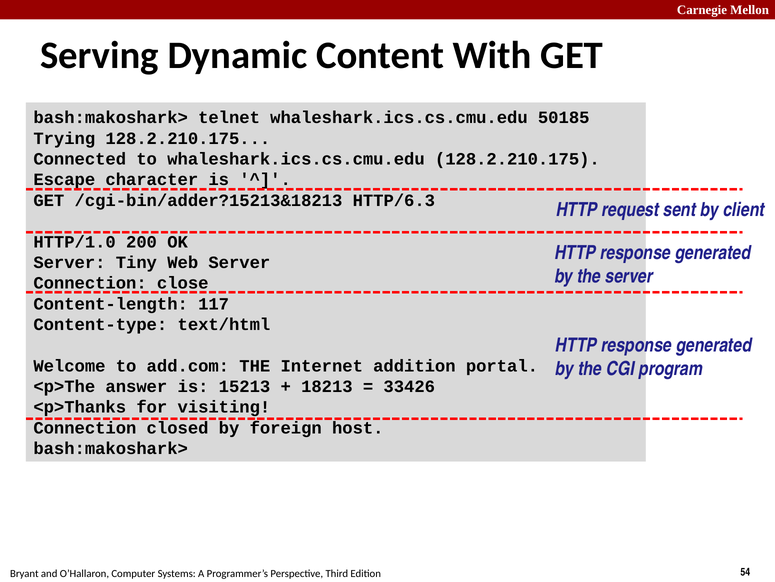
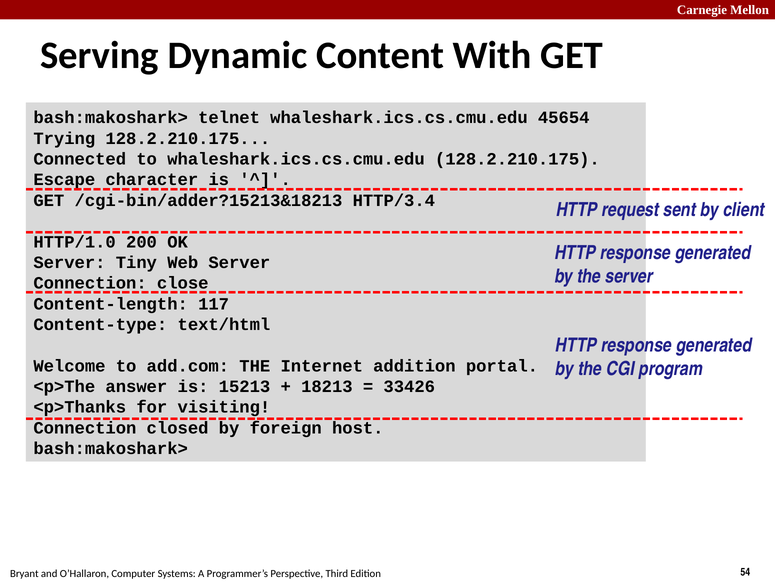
50185: 50185 -> 45654
HTTP/6.3: HTTP/6.3 -> HTTP/3.4
